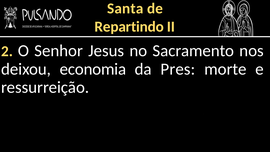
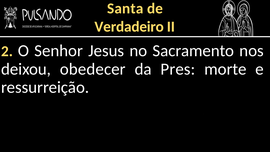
Repartindo: Repartindo -> Verdadeiro
economia: economia -> obedecer
